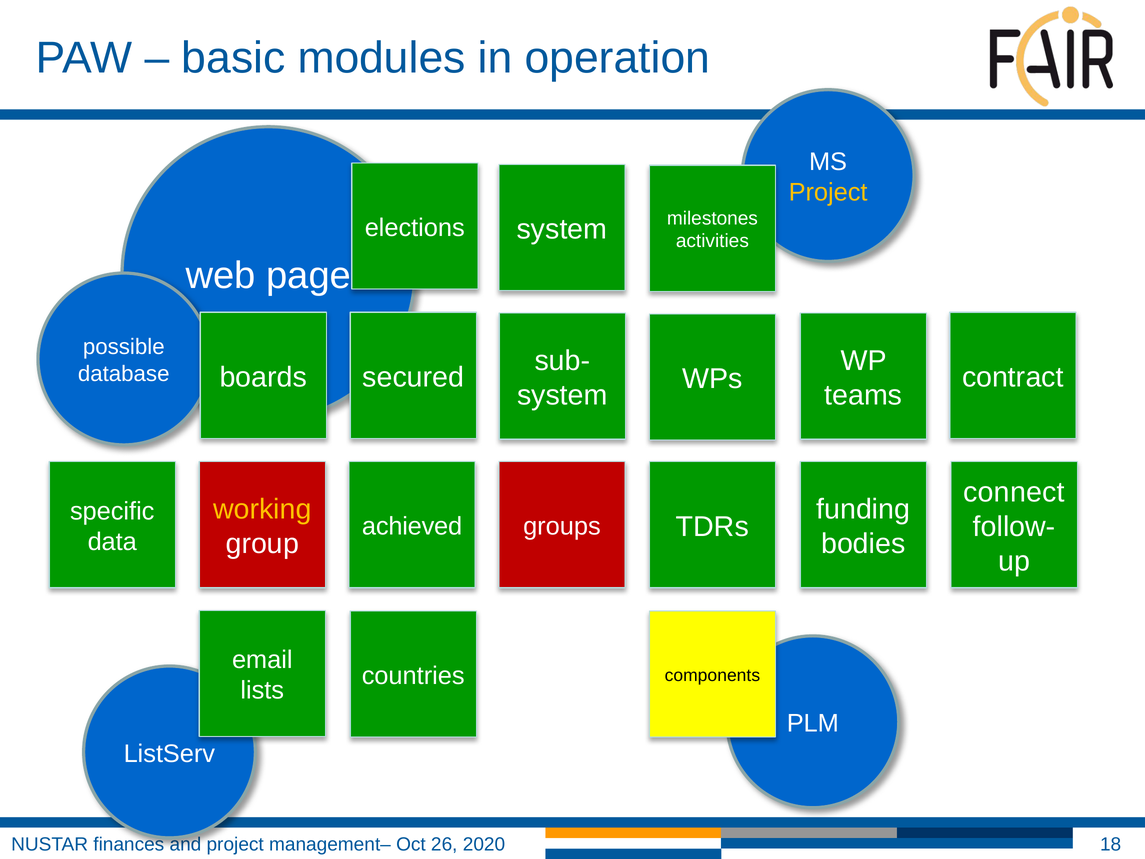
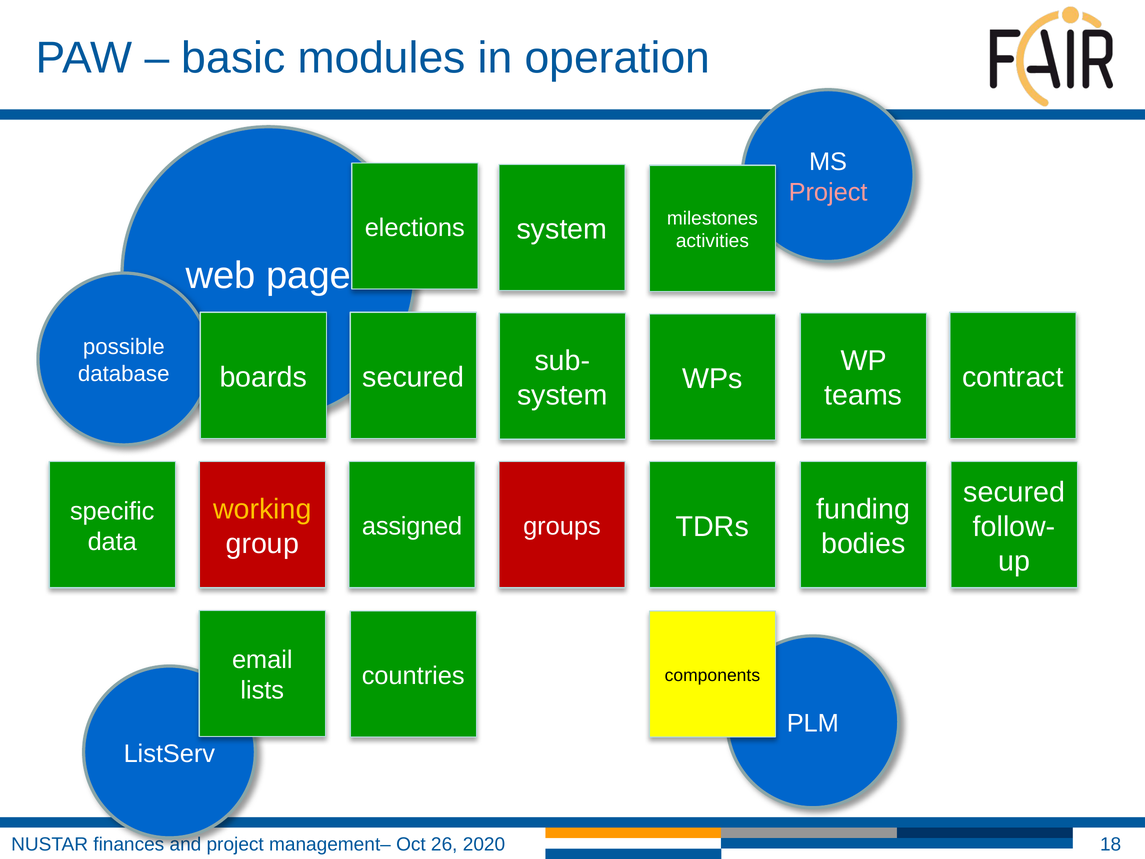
Project at (828, 192) colour: yellow -> pink
connect at (1014, 492): connect -> secured
achieved: achieved -> assigned
